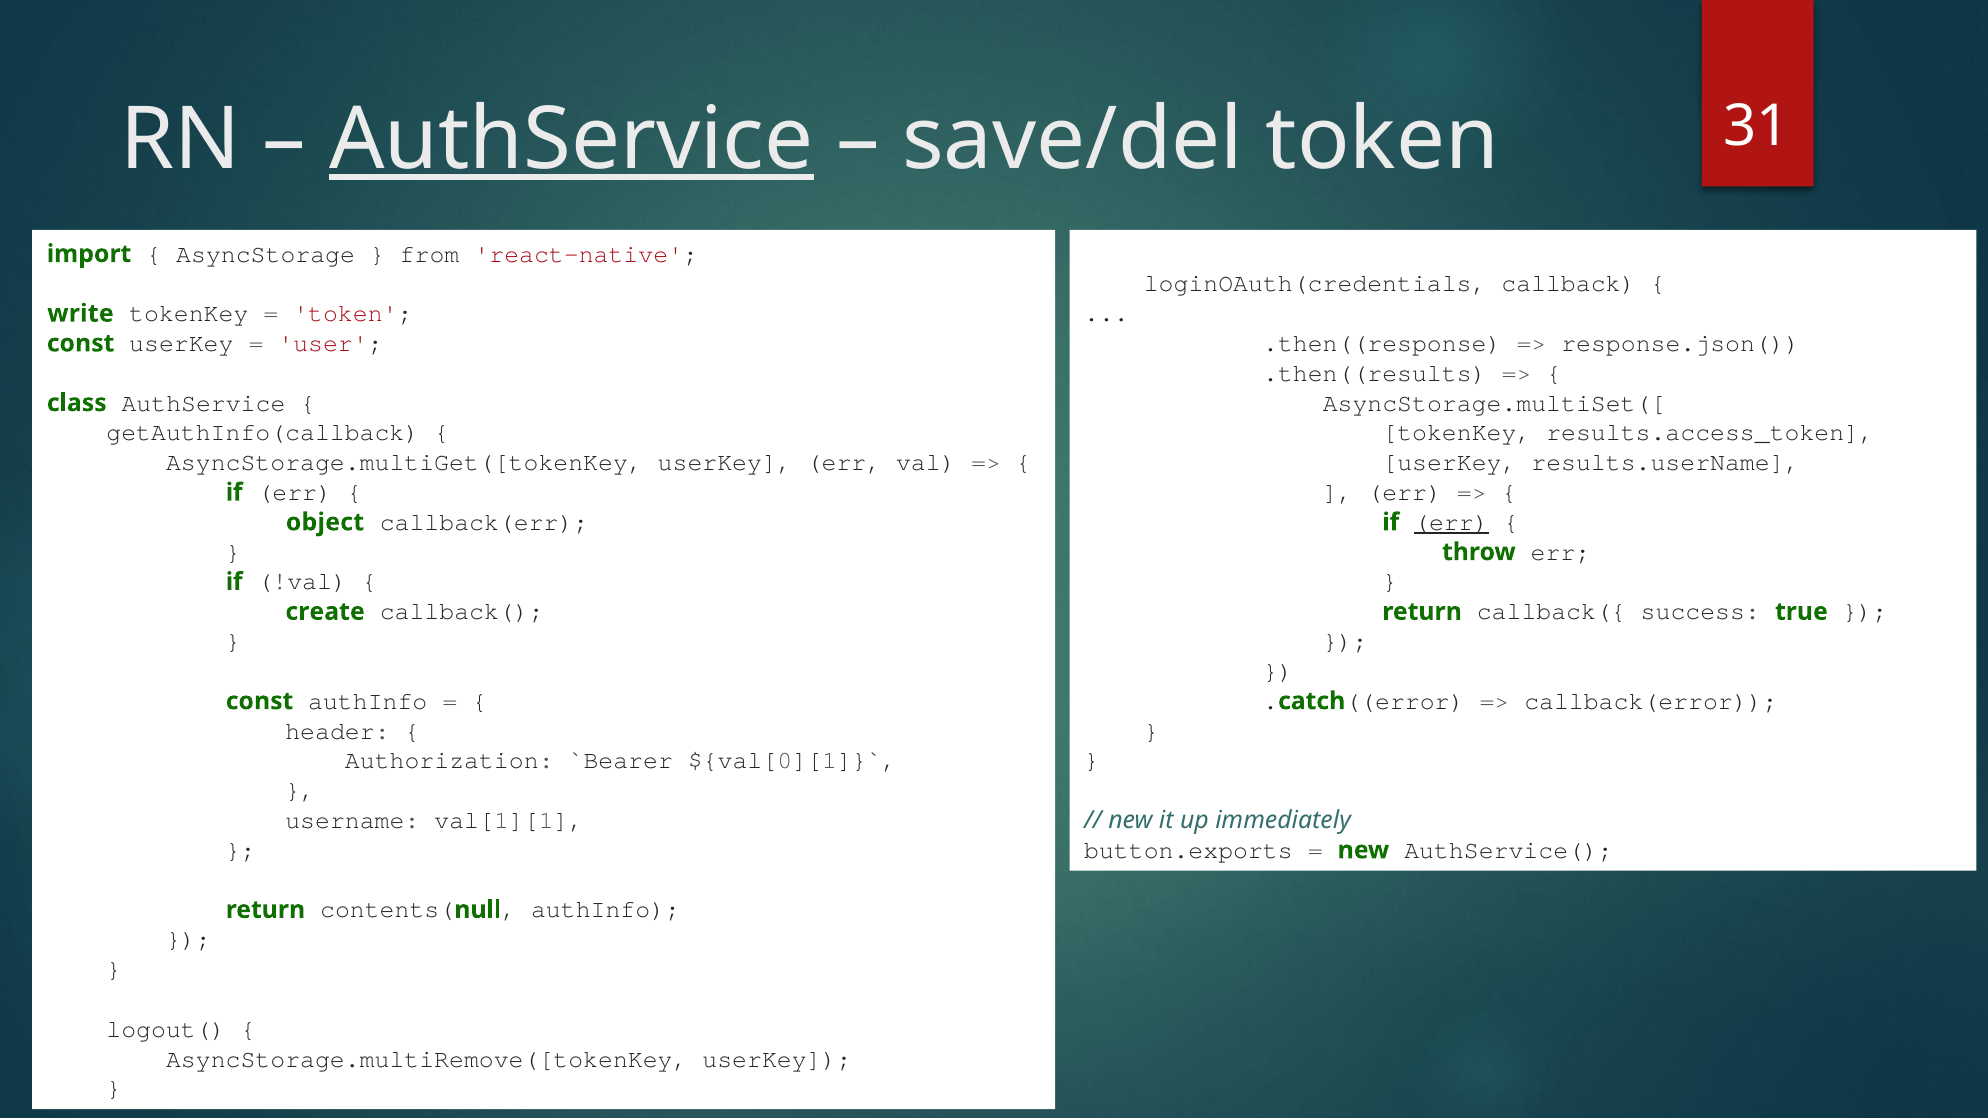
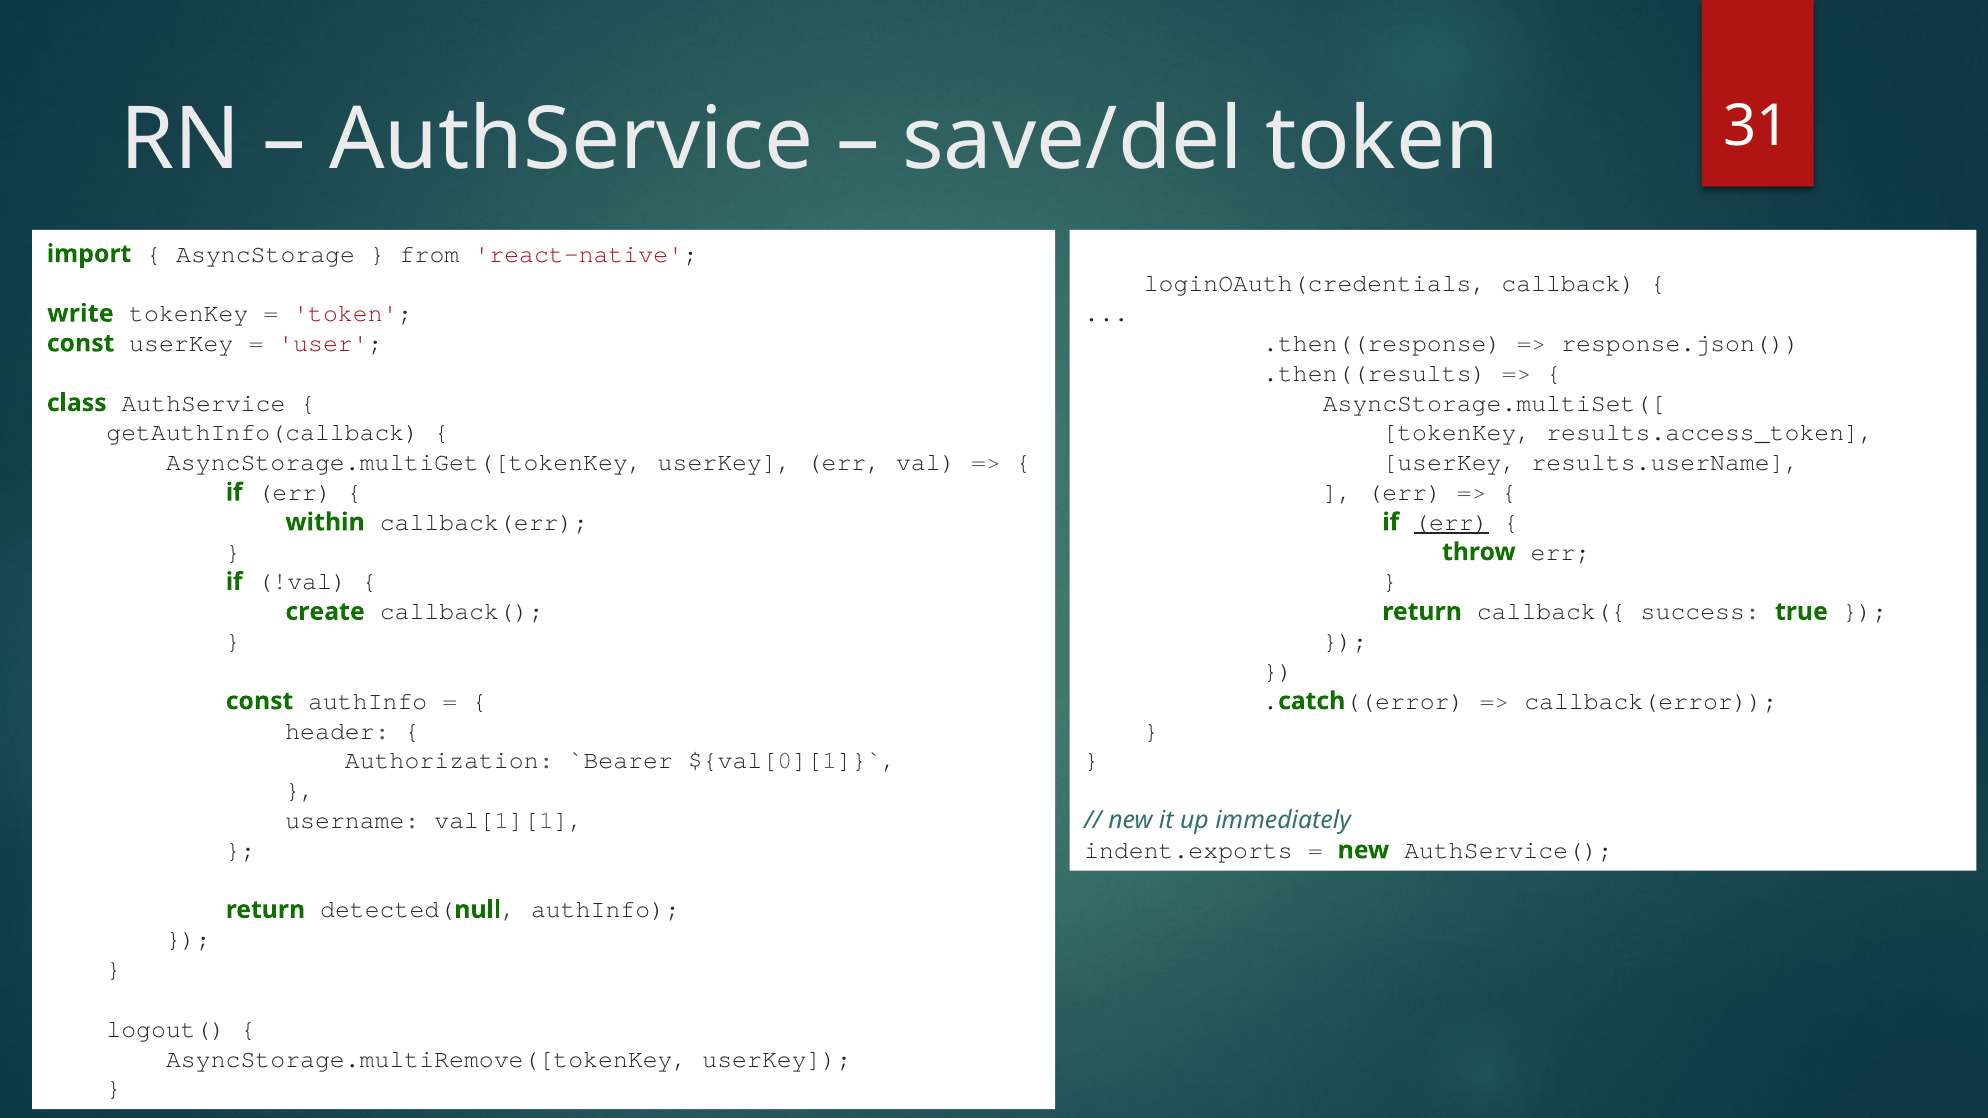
AuthService at (571, 140) underline: present -> none
object: object -> within
button.exports: button.exports -> indent.exports
contents(: contents( -> detected(
